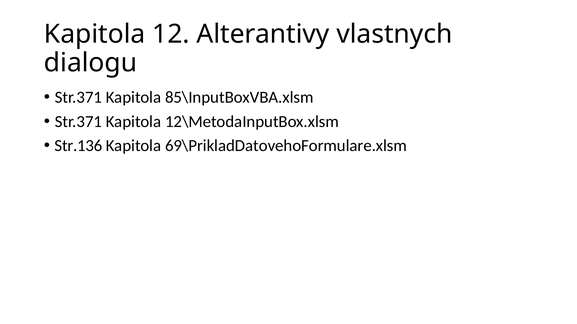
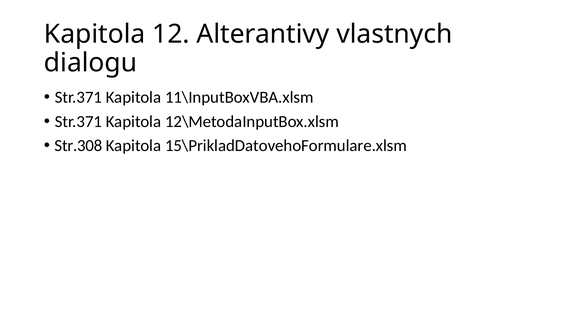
85\InputBoxVBA.xlsm: 85\InputBoxVBA.xlsm -> 11\InputBoxVBA.xlsm
Str.136: Str.136 -> Str.308
69\PrikladDatovehoFormulare.xlsm: 69\PrikladDatovehoFormulare.xlsm -> 15\PrikladDatovehoFormulare.xlsm
